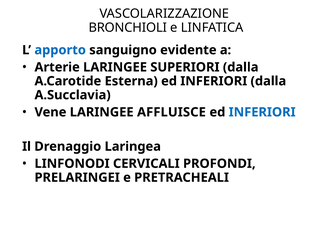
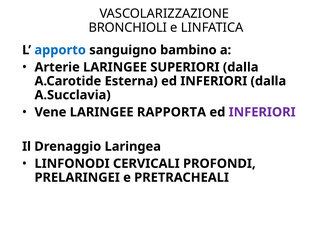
evidente: evidente -> bambino
AFFLUISCE: AFFLUISCE -> RAPPORTA
INFERIORI at (262, 112) colour: blue -> purple
